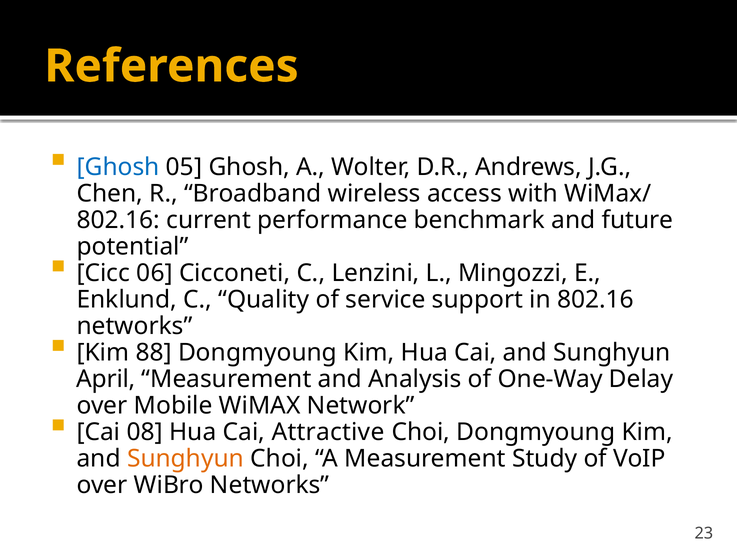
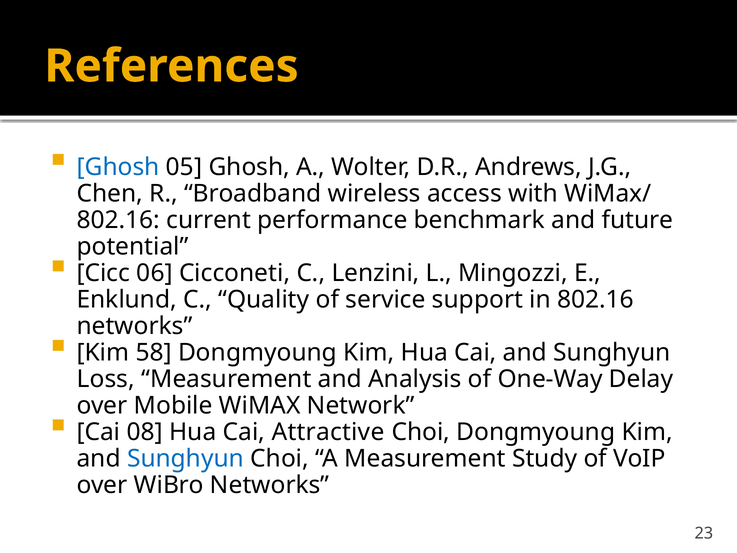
88: 88 -> 58
April: April -> Loss
Sunghyun at (186, 459) colour: orange -> blue
